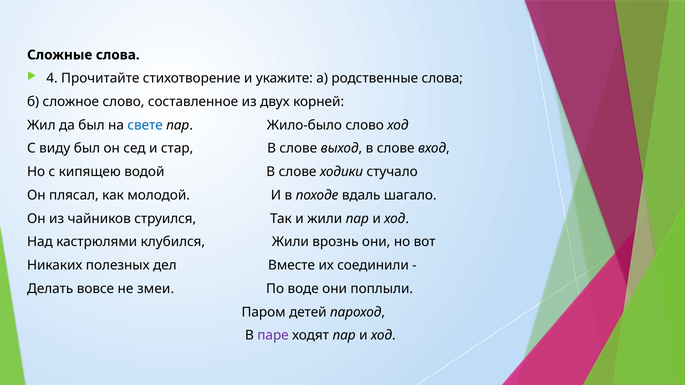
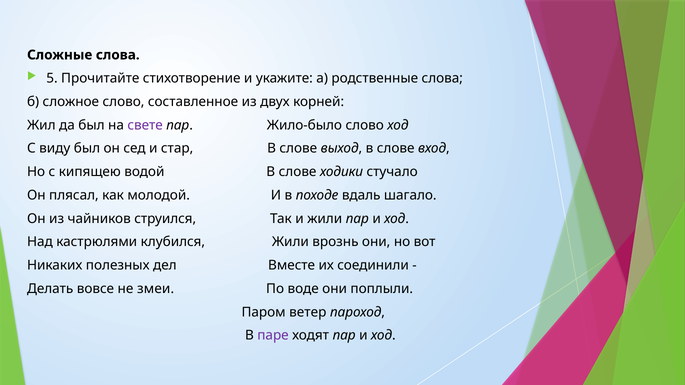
4: 4 -> 5
свете colour: blue -> purple
детей: детей -> ветер
